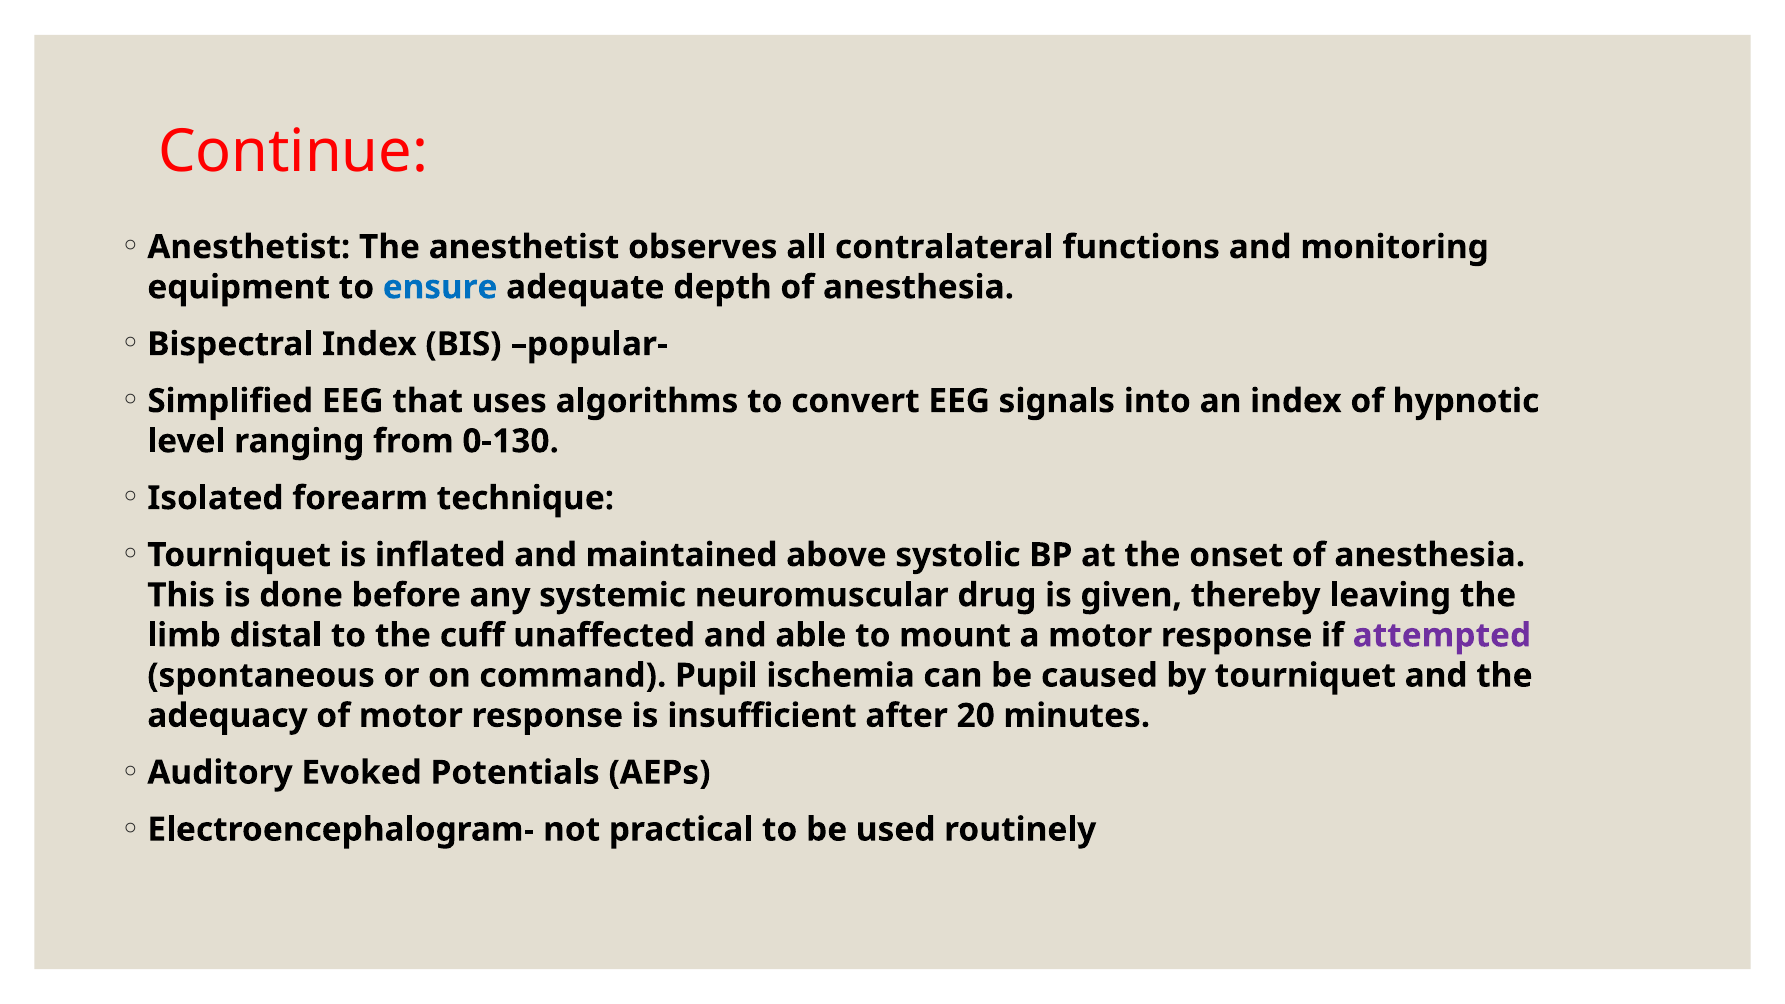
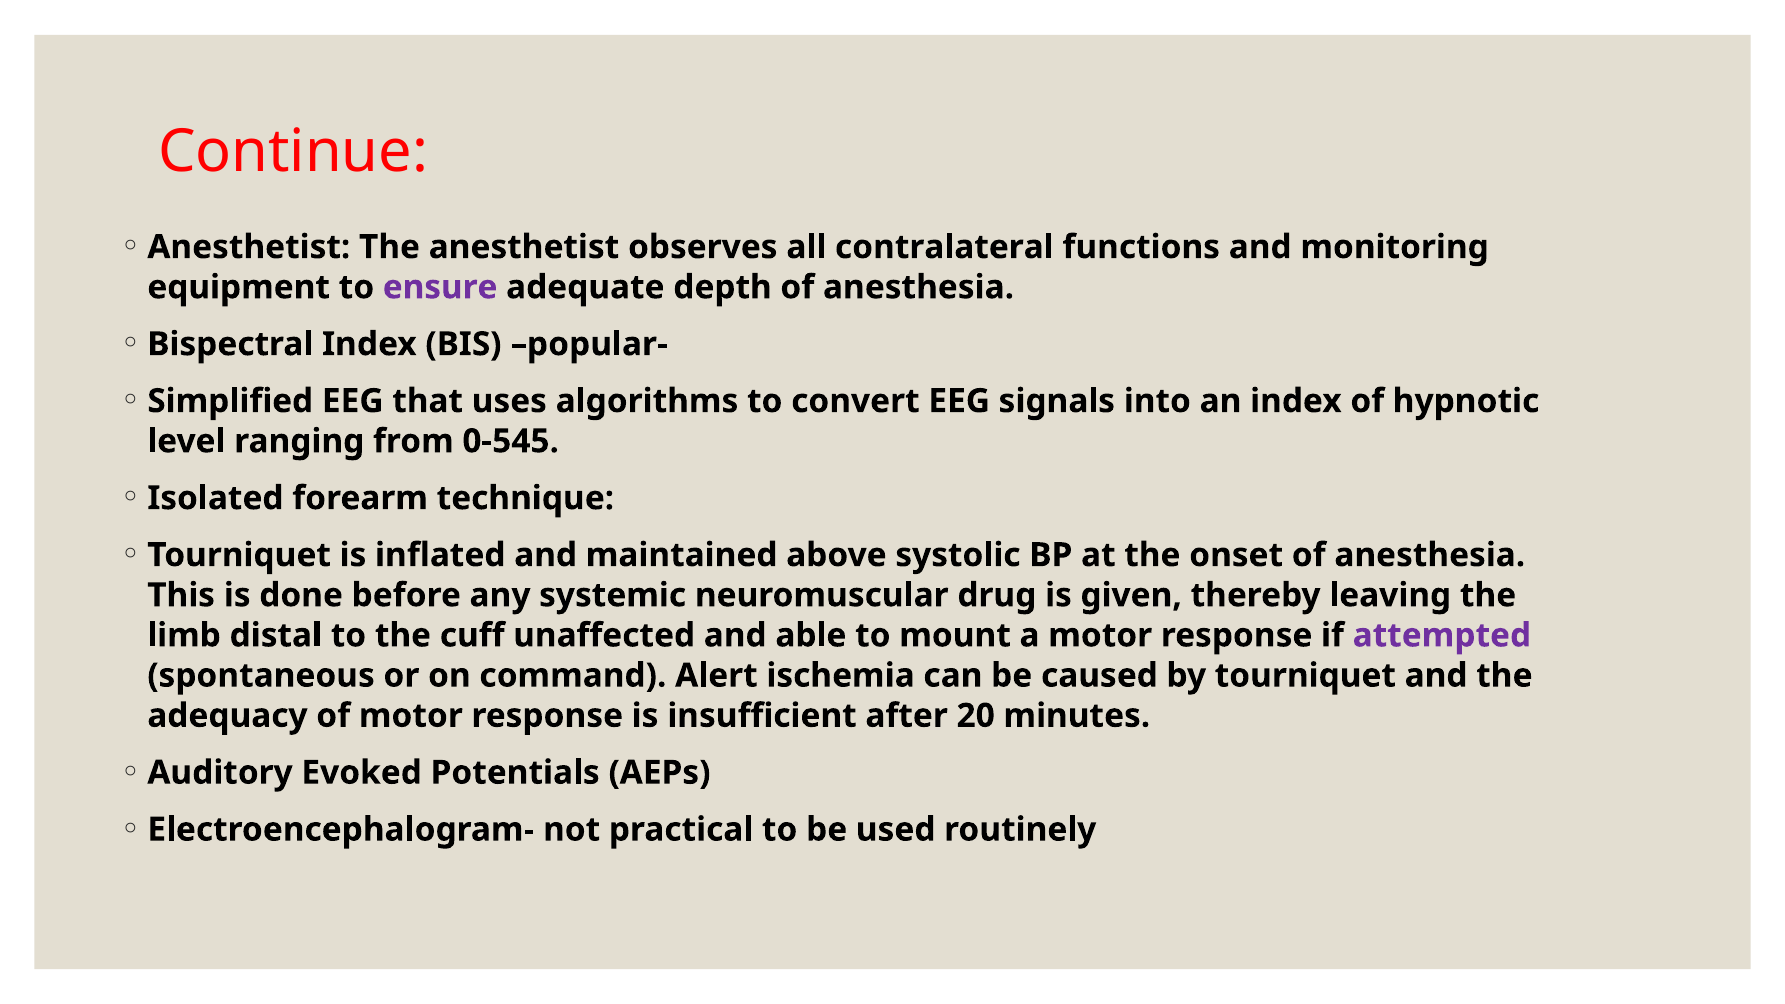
ensure colour: blue -> purple
0-130: 0-130 -> 0-545
Pupil: Pupil -> Alert
